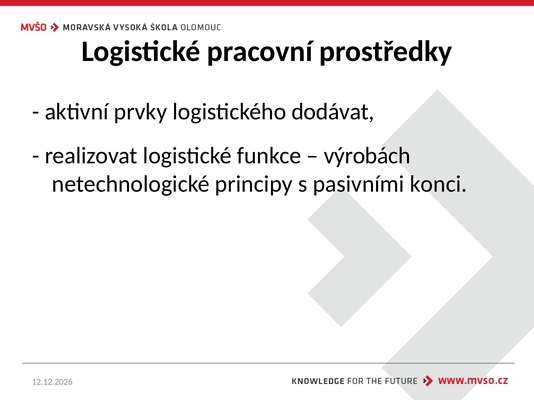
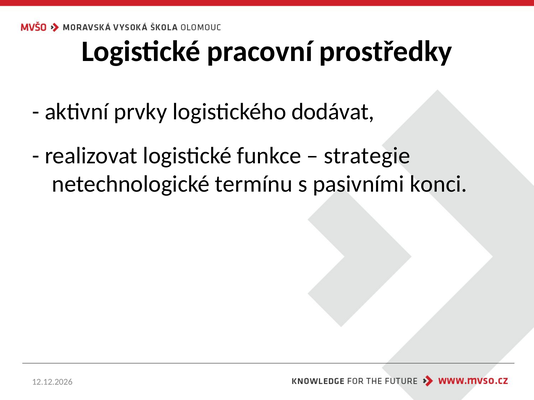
výrobách: výrobách -> strategie
principy: principy -> termínu
